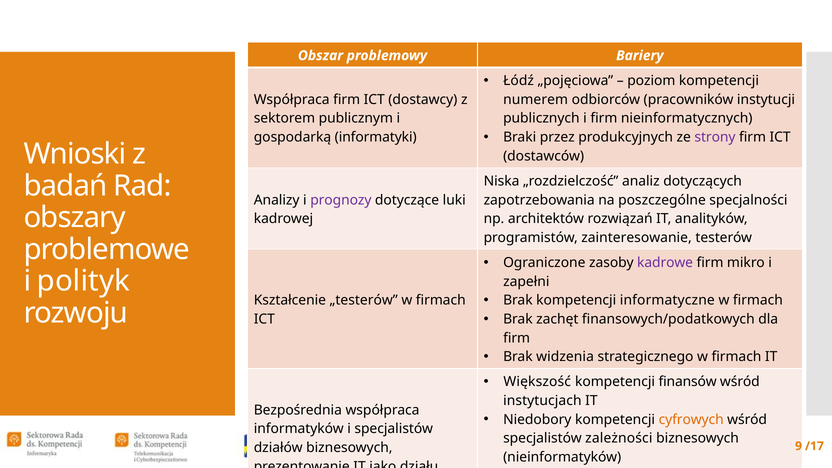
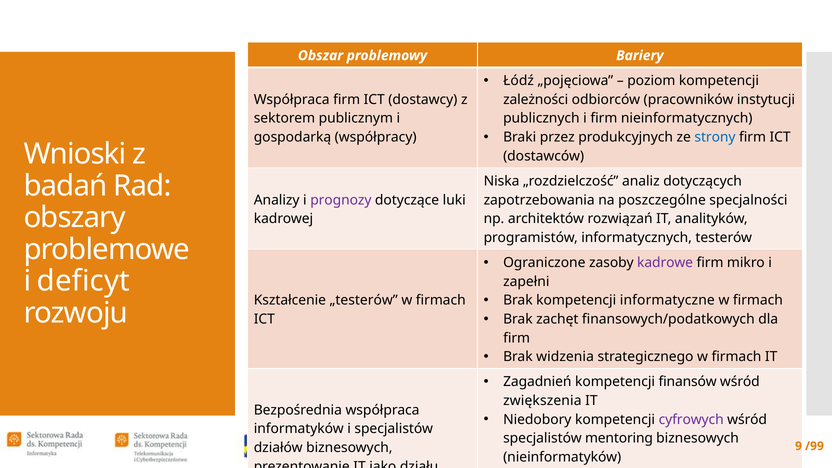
numerem: numerem -> zależności
strony colour: purple -> blue
gospodarką informatyki: informatyki -> współpracy
zainteresowanie: zainteresowanie -> informatycznych
polityk: polityk -> deficyt
Większość: Większość -> Zagadnień
instytucjach: instytucjach -> zwiększenia
cyfrowych colour: orange -> purple
zależności: zależności -> mentoring
/17: /17 -> /99
